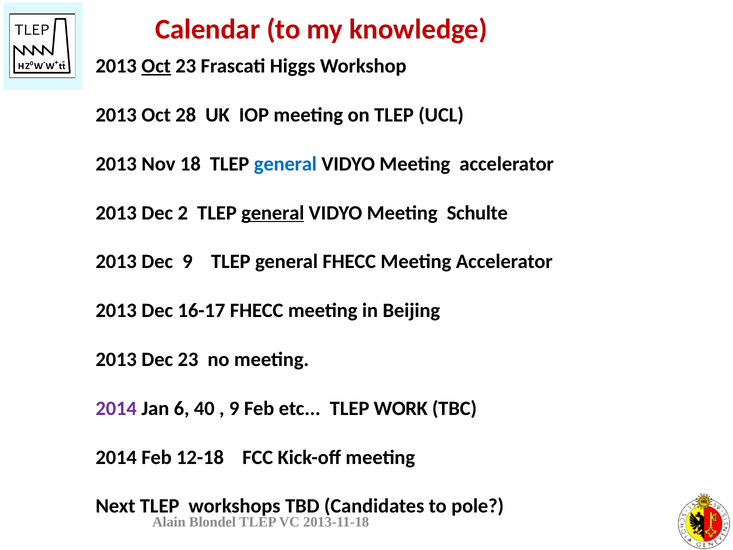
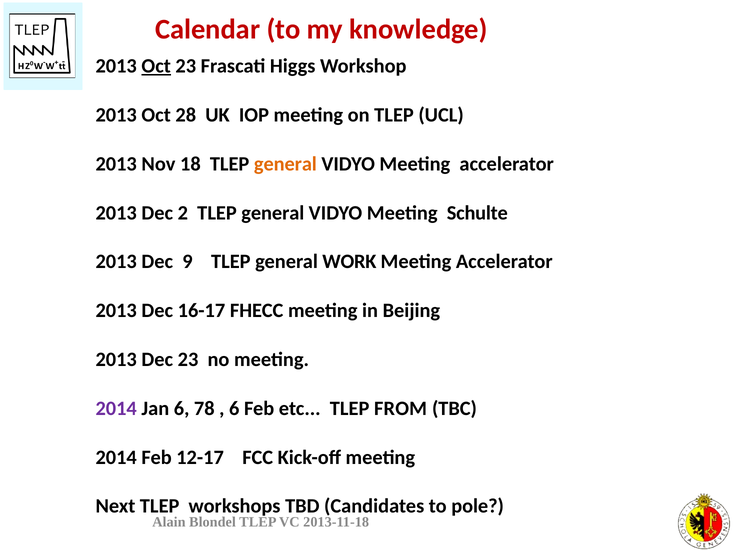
general at (285, 164) colour: blue -> orange
general at (273, 213) underline: present -> none
general FHECC: FHECC -> WORK
40: 40 -> 78
9 at (234, 408): 9 -> 6
WORK: WORK -> FROM
12-18: 12-18 -> 12-17
